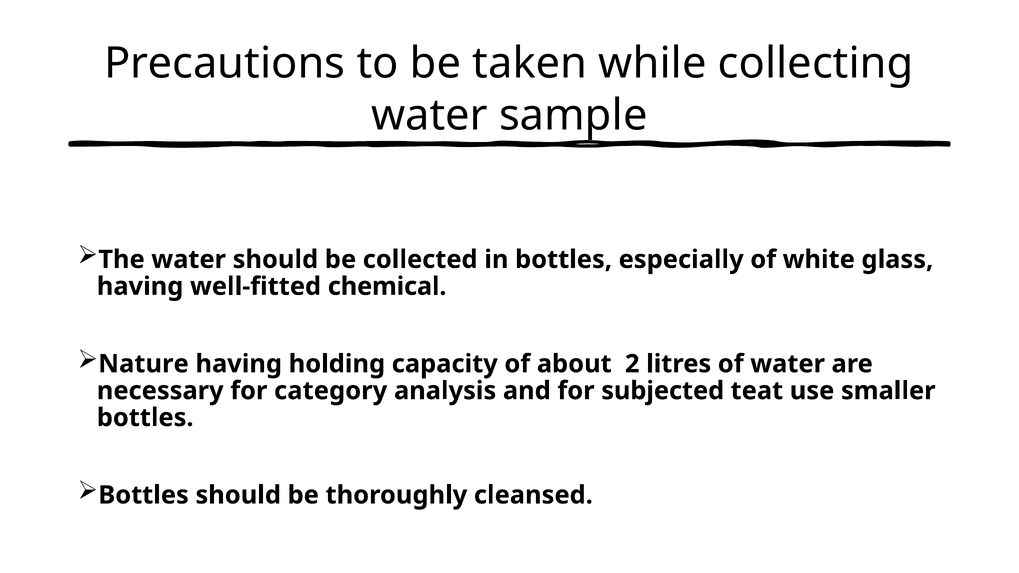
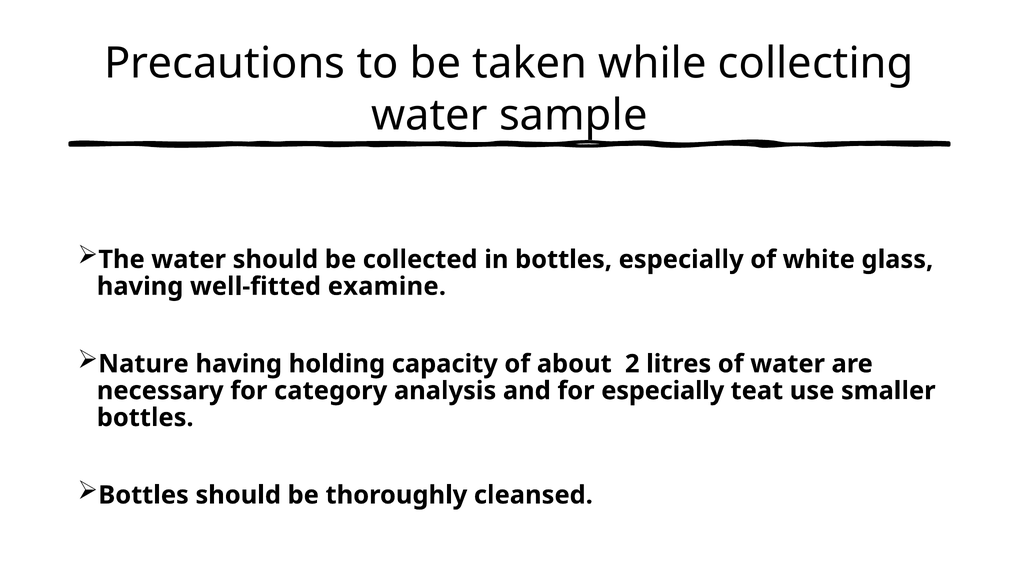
chemical: chemical -> examine
for subjected: subjected -> especially
